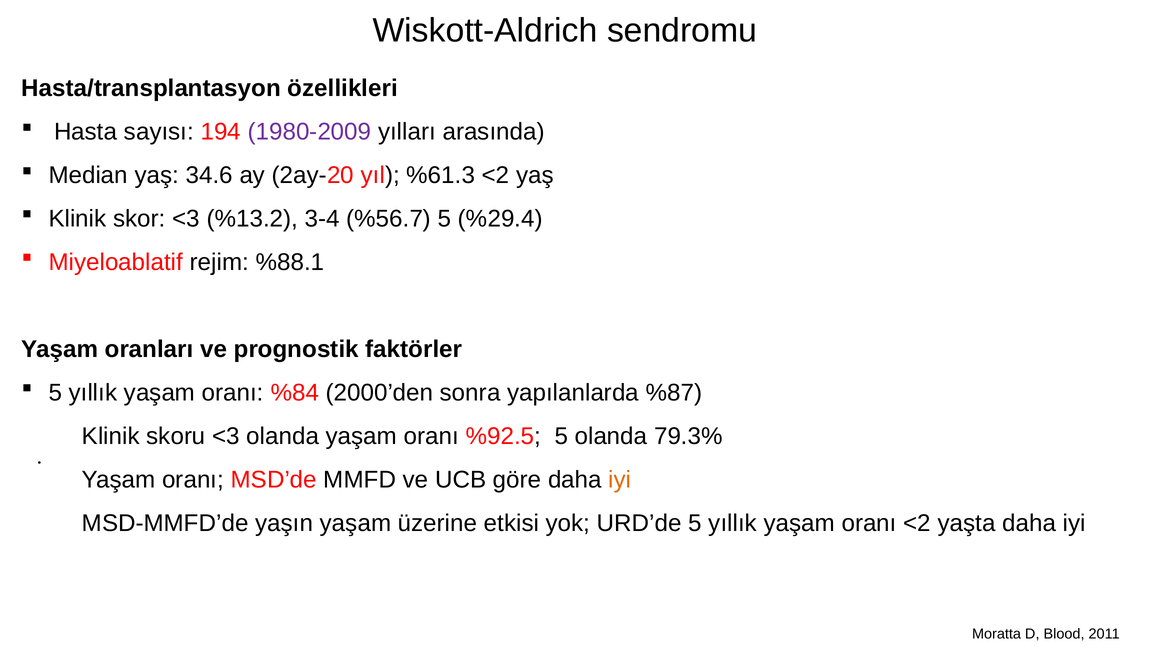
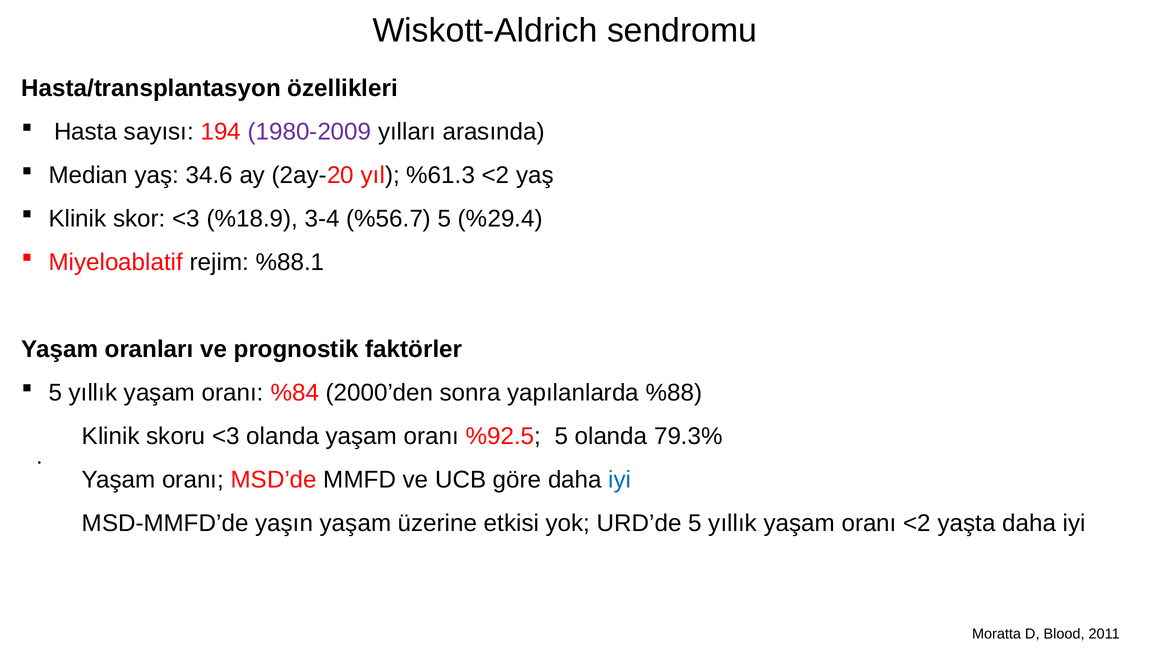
%13.2: %13.2 -> %18.9
%87: %87 -> %88
iyi at (620, 480) colour: orange -> blue
